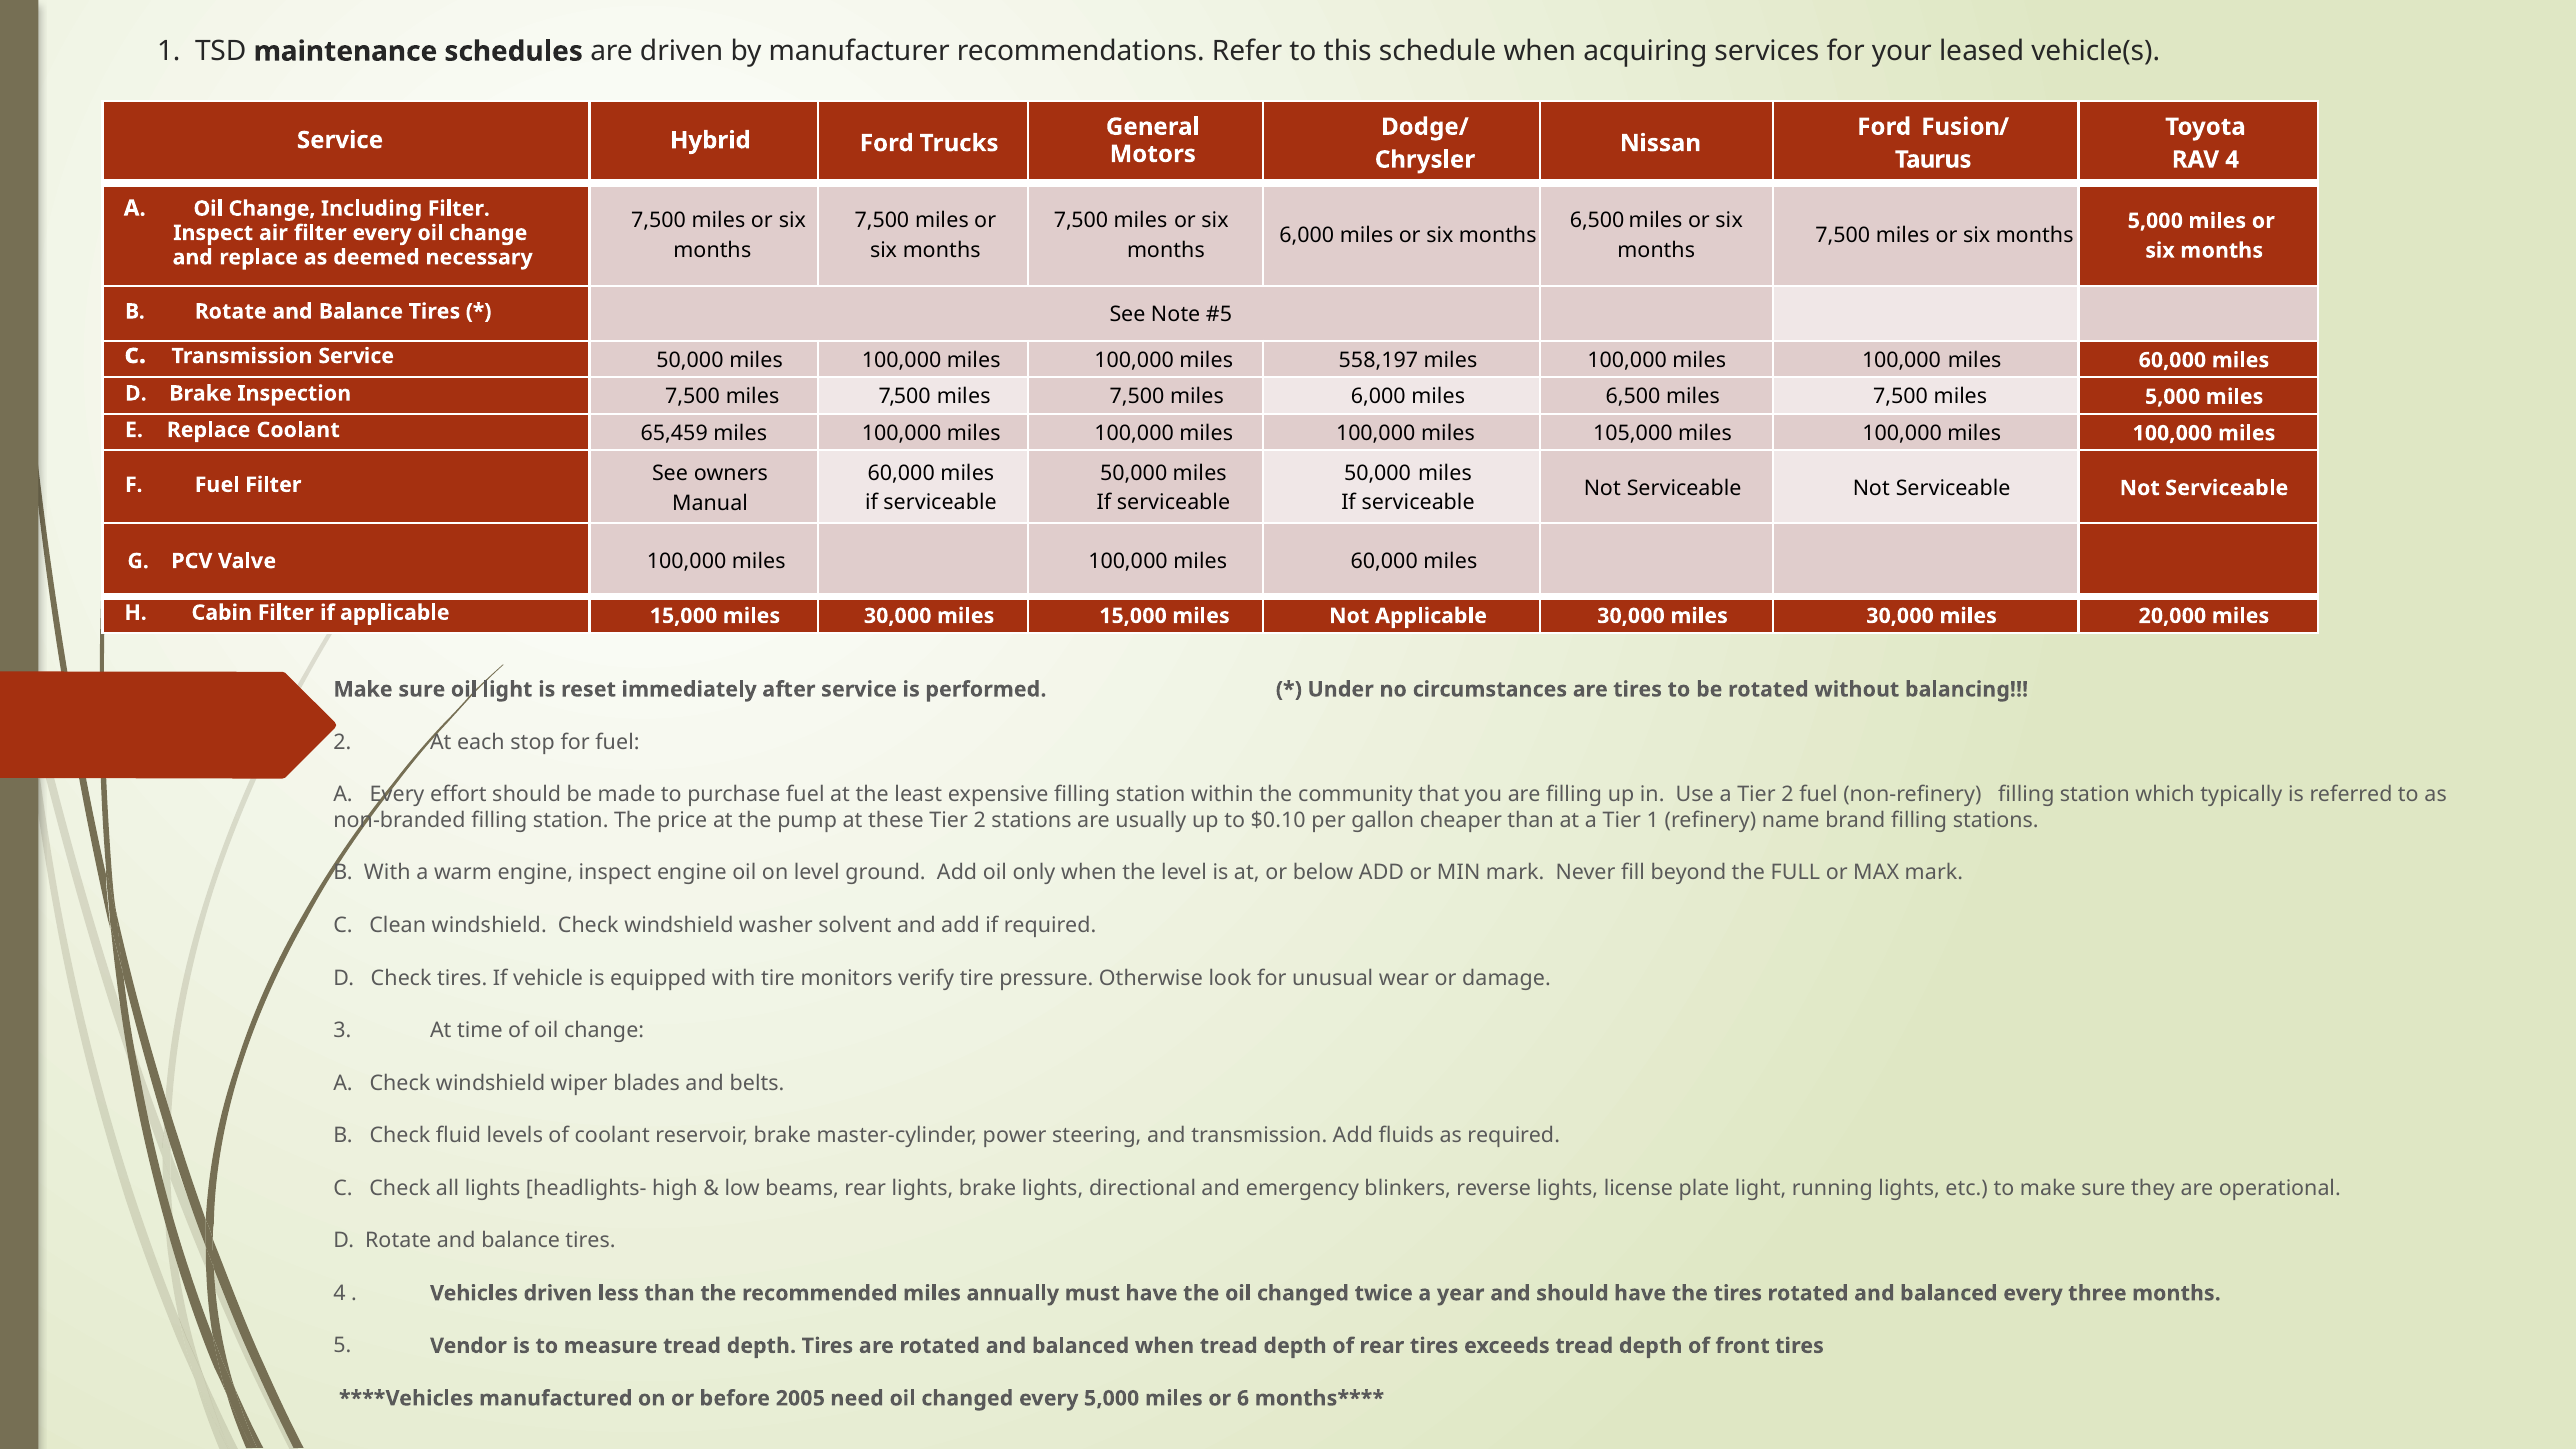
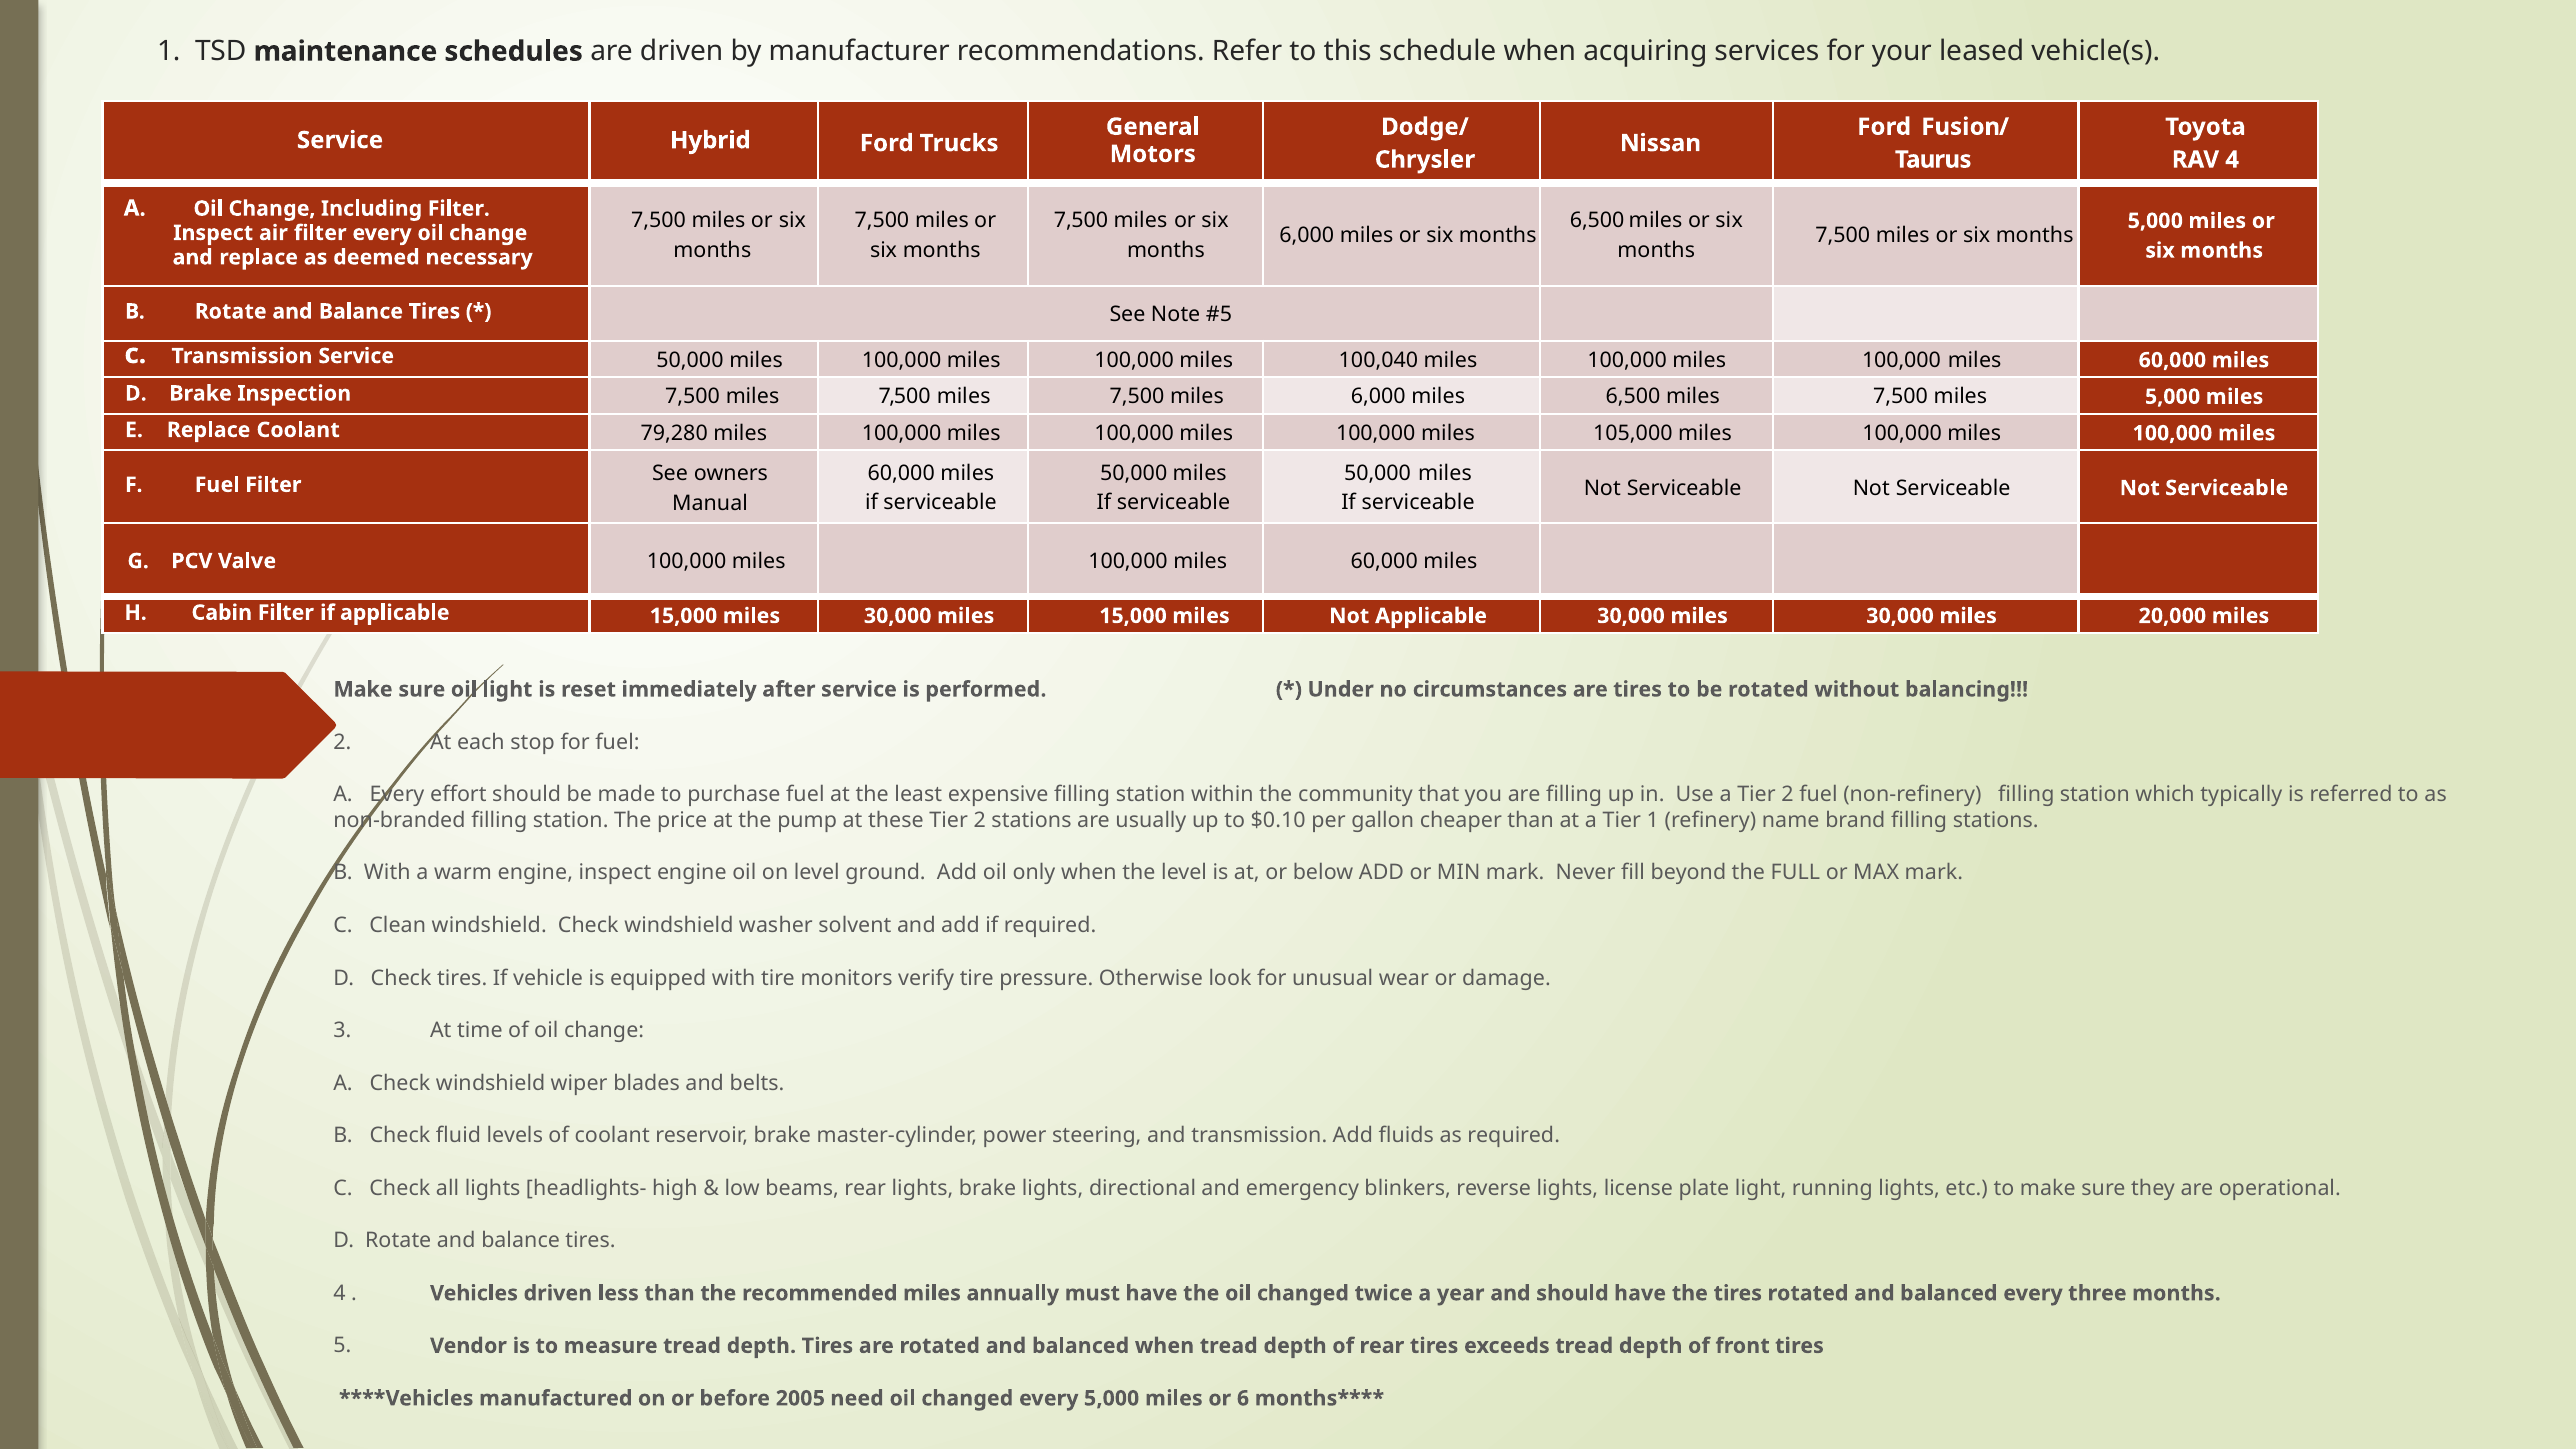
558,197: 558,197 -> 100,040
65,459: 65,459 -> 79,280
